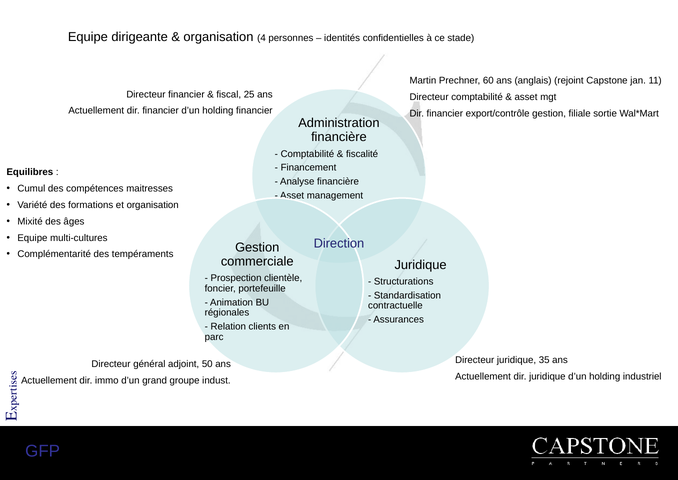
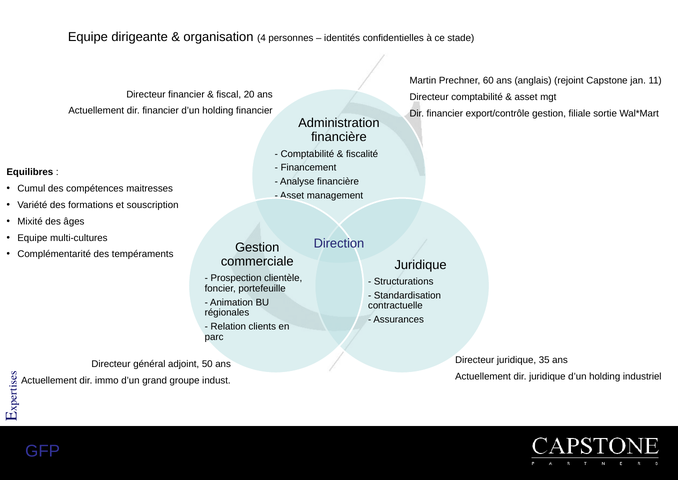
25: 25 -> 20
et organisation: organisation -> souscription
